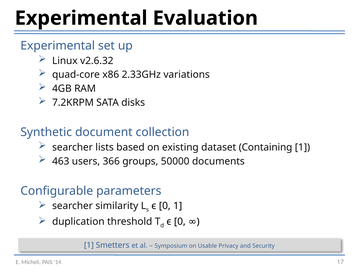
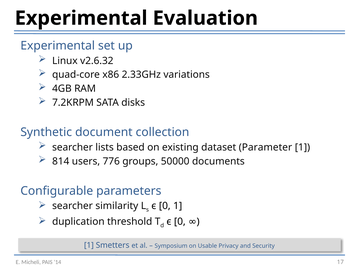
Containing: Containing -> Parameter
463: 463 -> 814
366: 366 -> 776
